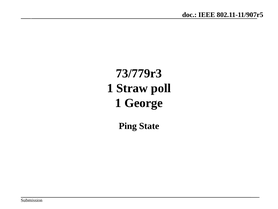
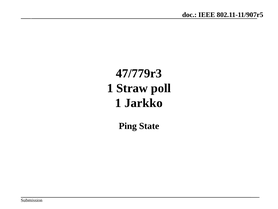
73/779r3: 73/779r3 -> 47/779r3
George: George -> Jarkko
